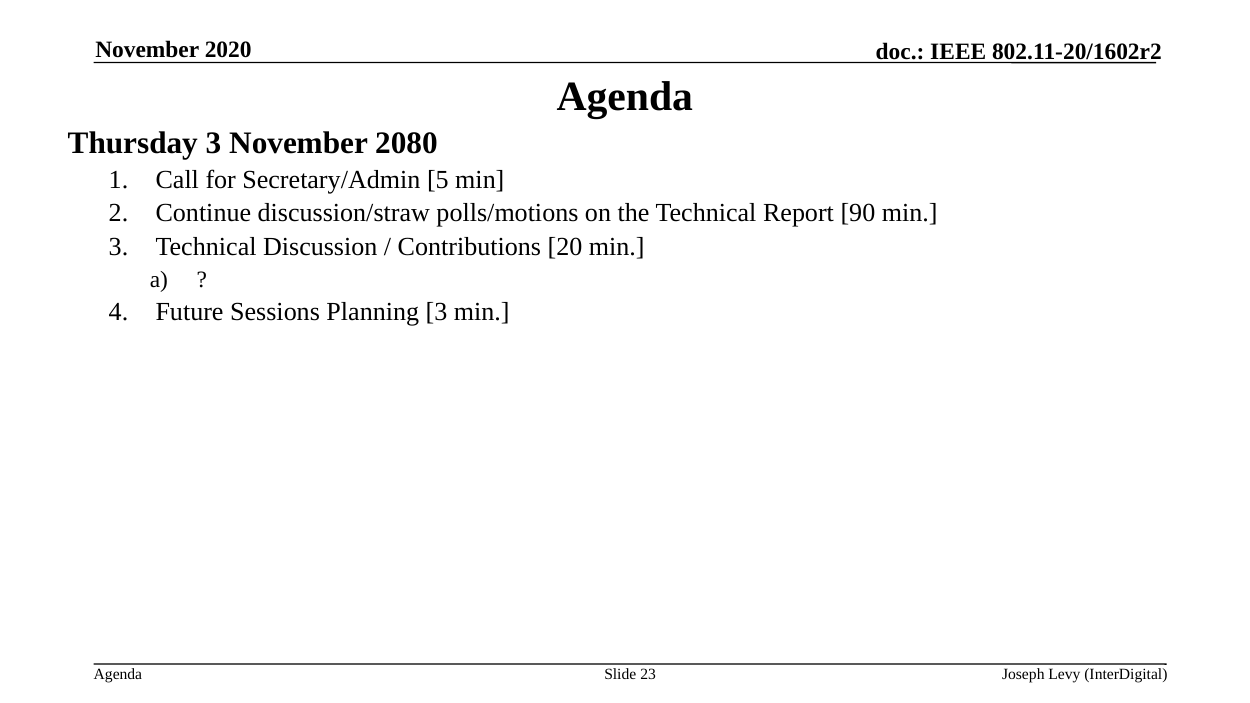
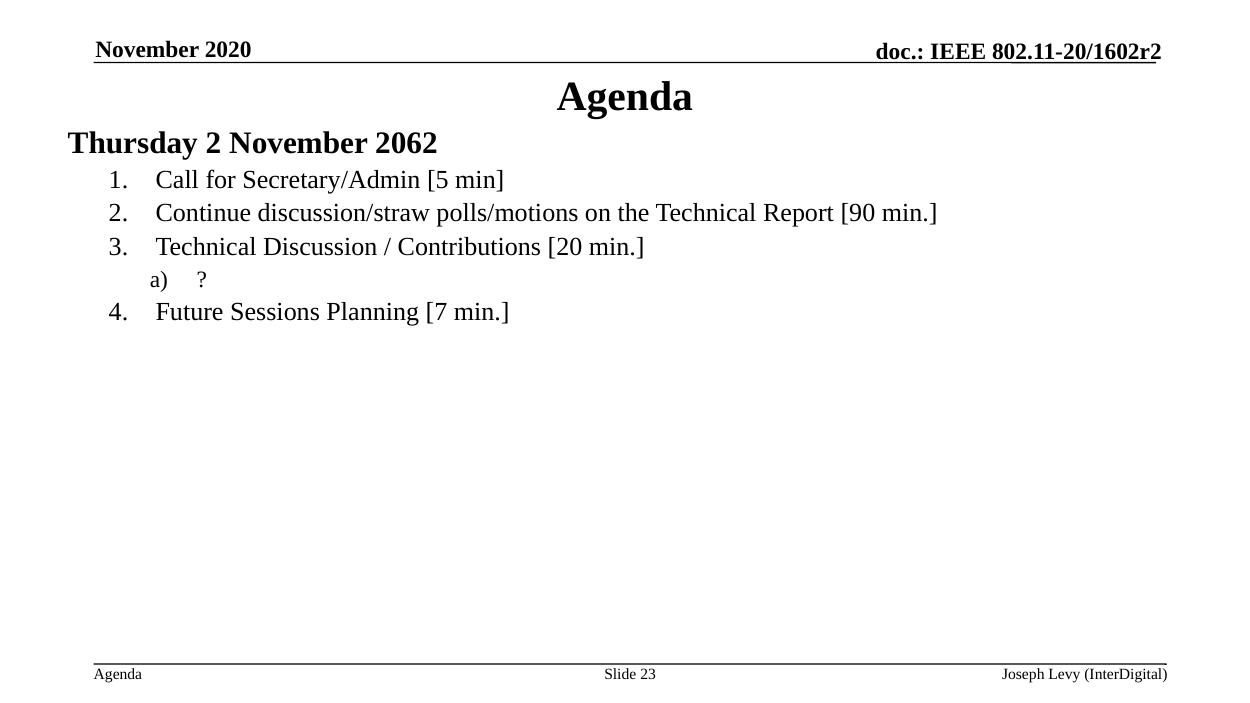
Thursday 3: 3 -> 2
2080: 2080 -> 2062
Planning 3: 3 -> 7
